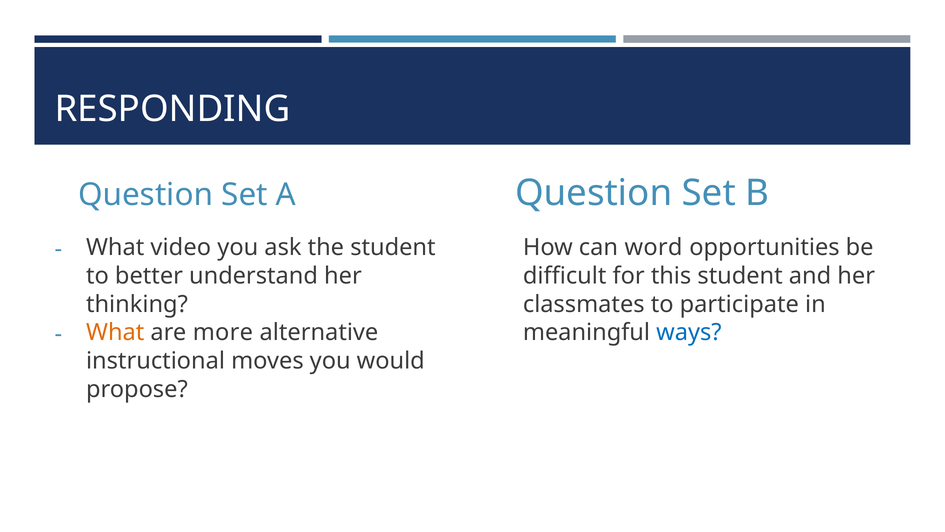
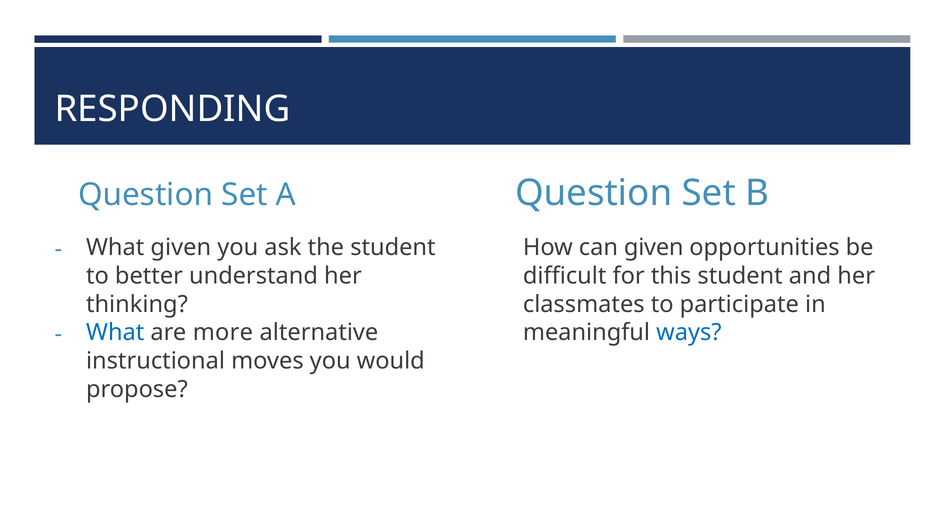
can word: word -> given
What video: video -> given
What at (115, 332) colour: orange -> blue
